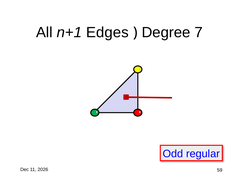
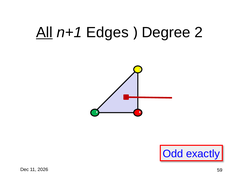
All underline: none -> present
7: 7 -> 2
regular: regular -> exactly
